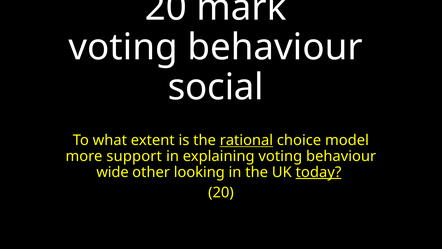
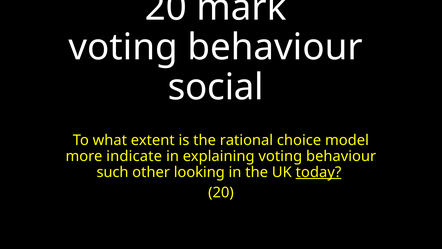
rational underline: present -> none
support: support -> indicate
wide: wide -> such
